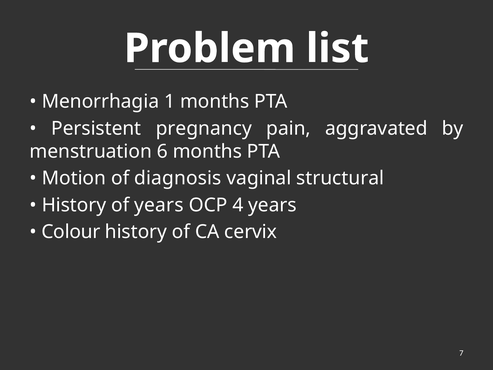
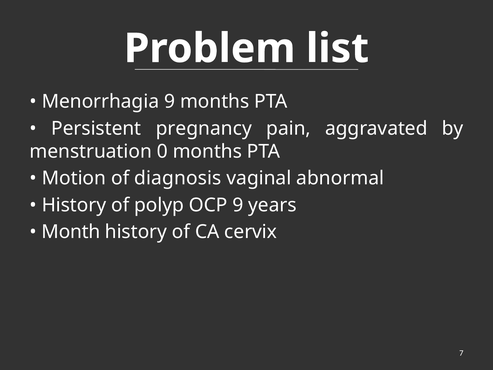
Menorrhagia 1: 1 -> 9
6: 6 -> 0
structural: structural -> abnormal
of years: years -> polyp
OCP 4: 4 -> 9
Colour: Colour -> Month
